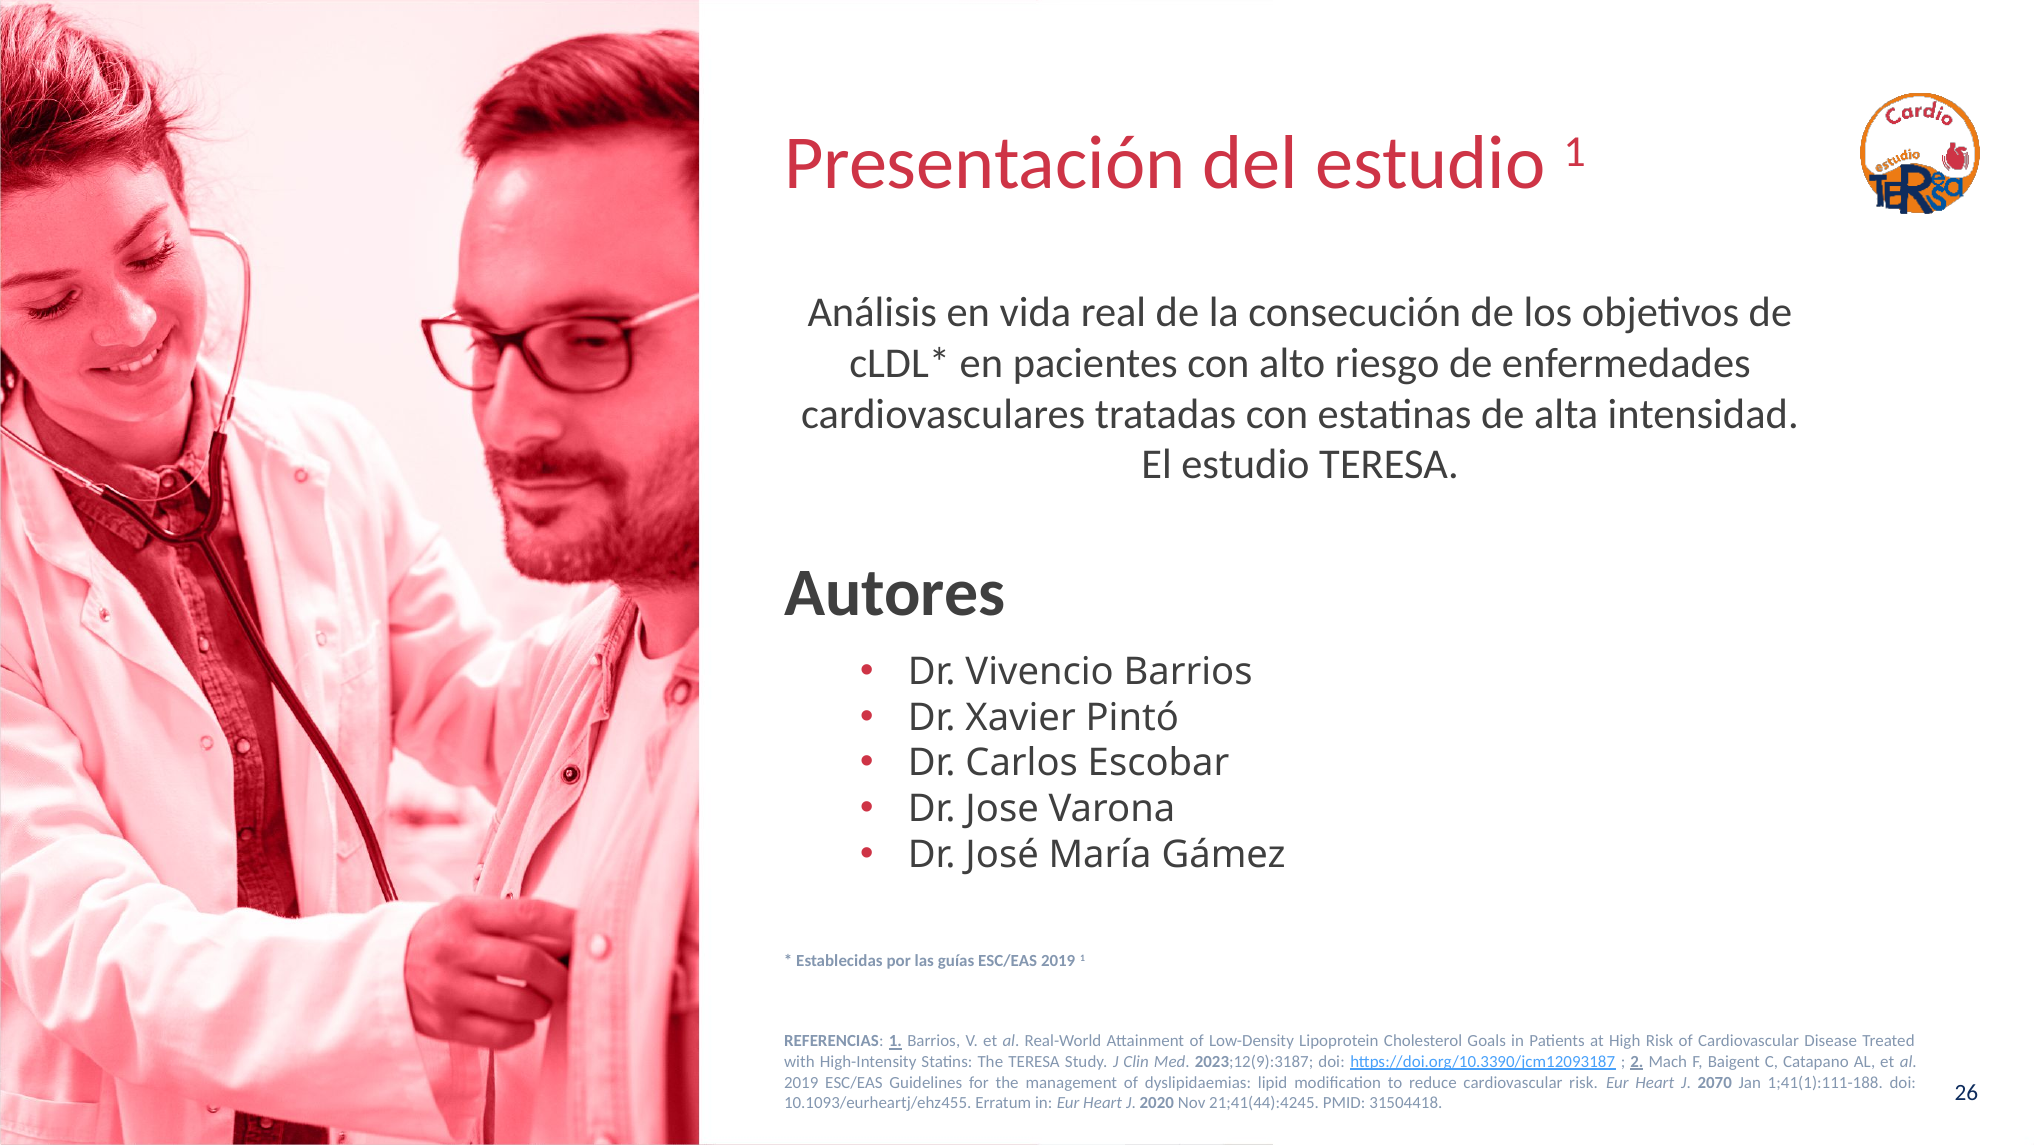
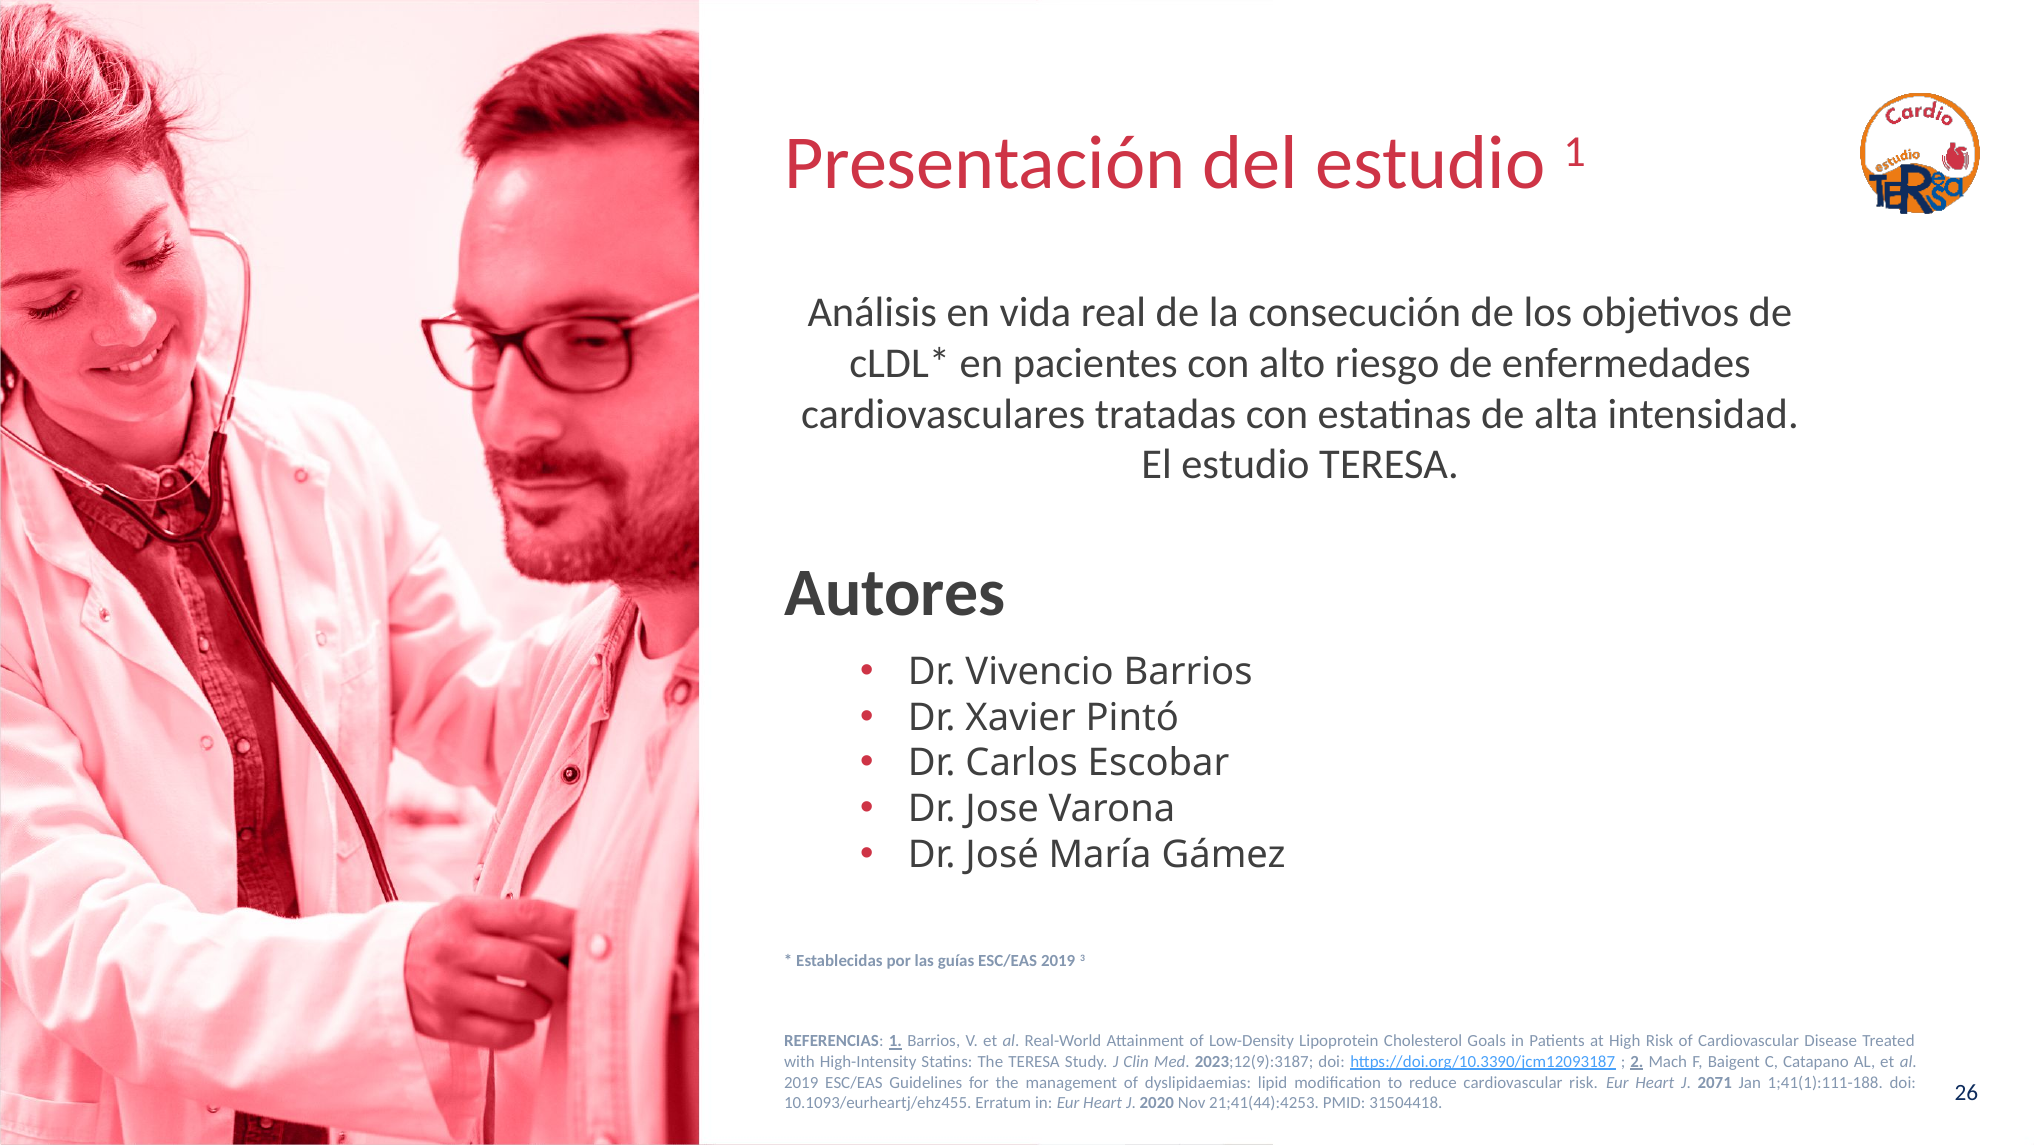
2019 1: 1 -> 3
2070: 2070 -> 2071
21;41(44):4245: 21;41(44):4245 -> 21;41(44):4253
